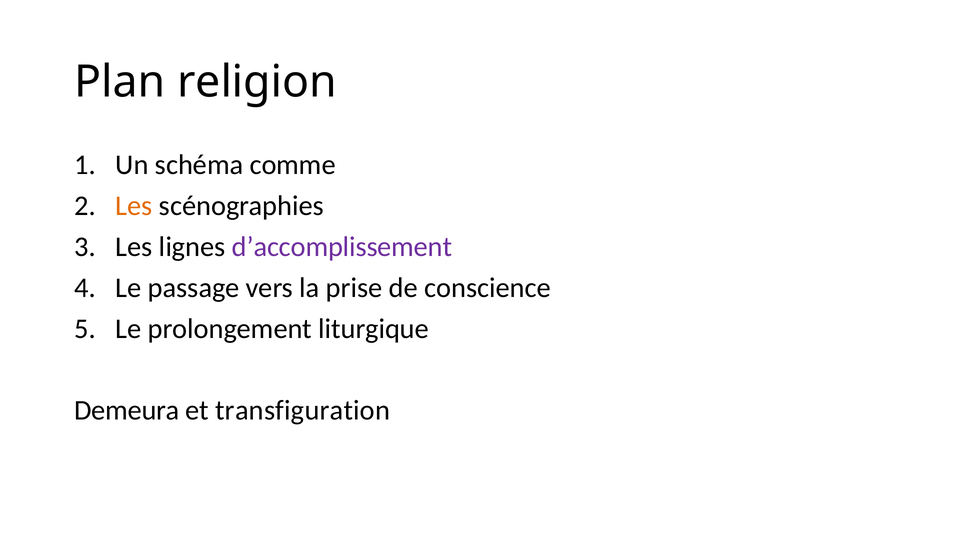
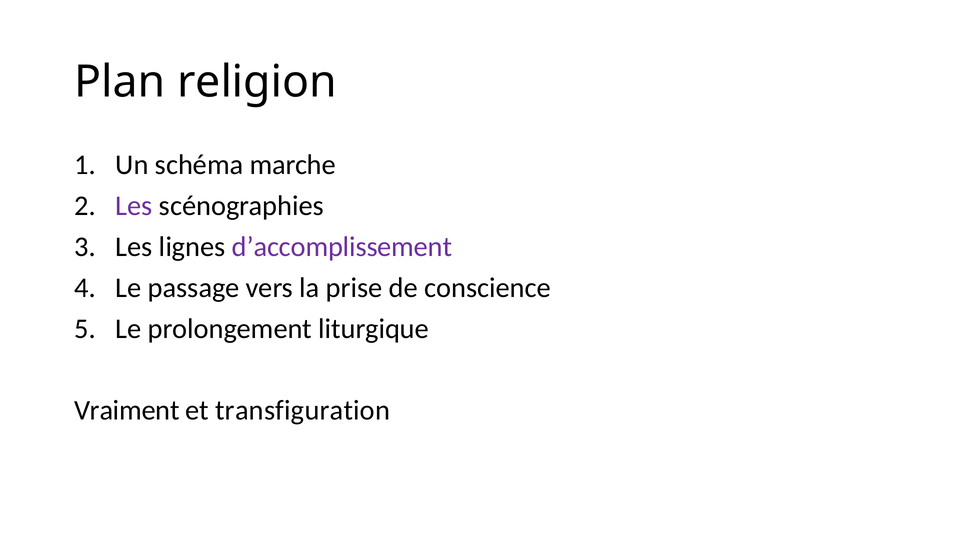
comme: comme -> marche
Les at (134, 206) colour: orange -> purple
Demeura: Demeura -> Vraiment
